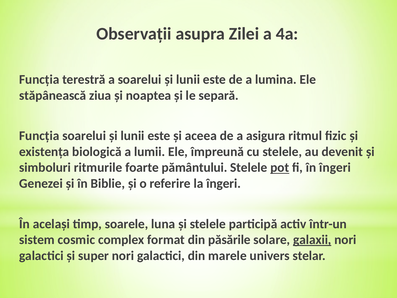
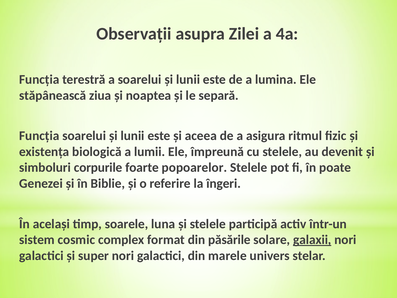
ritmurile: ritmurile -> corpurile
pământului: pământului -> popoarelor
pot underline: present -> none
în îngeri: îngeri -> poate
